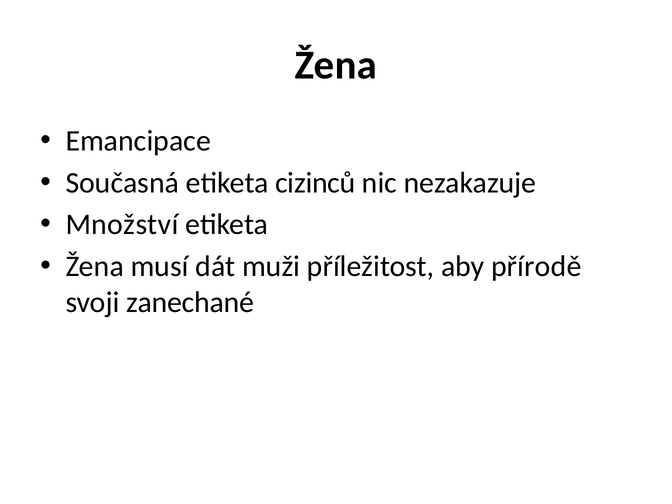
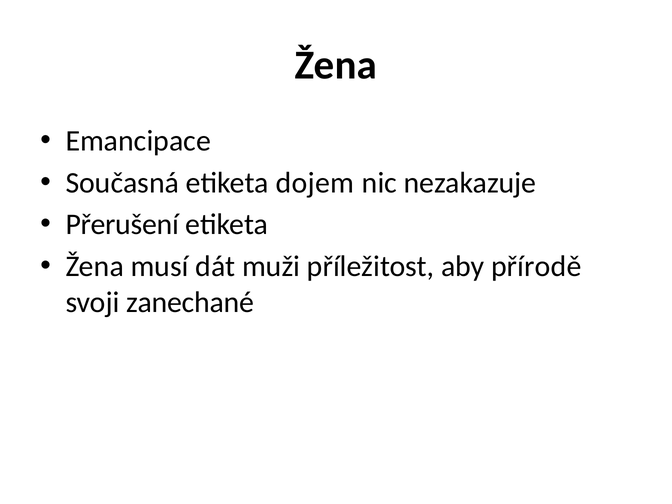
cizinců: cizinců -> dojem
Množství: Množství -> Přerušení
